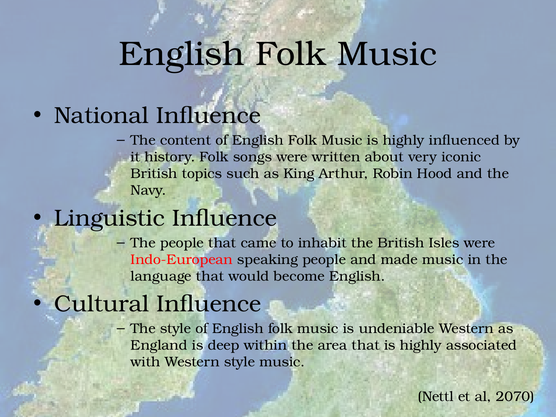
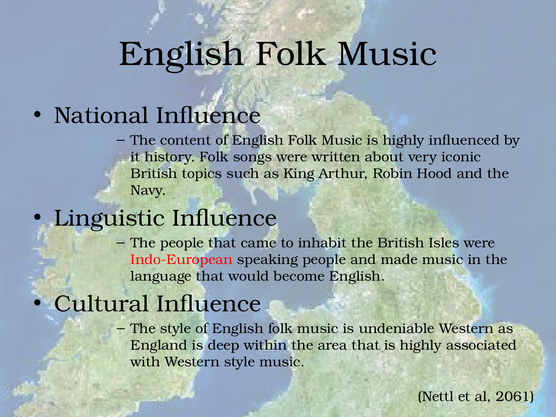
2070: 2070 -> 2061
